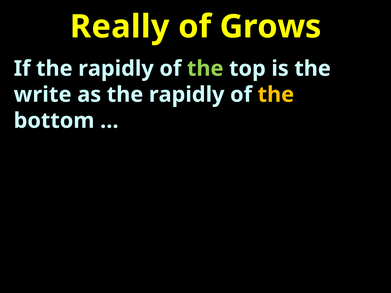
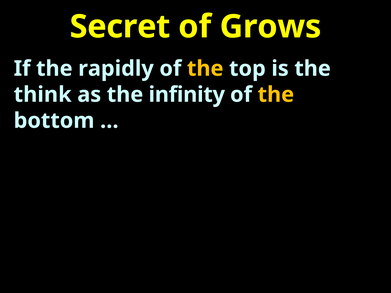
Really: Really -> Secret
the at (205, 69) colour: light green -> yellow
write: write -> think
as the rapidly: rapidly -> infinity
